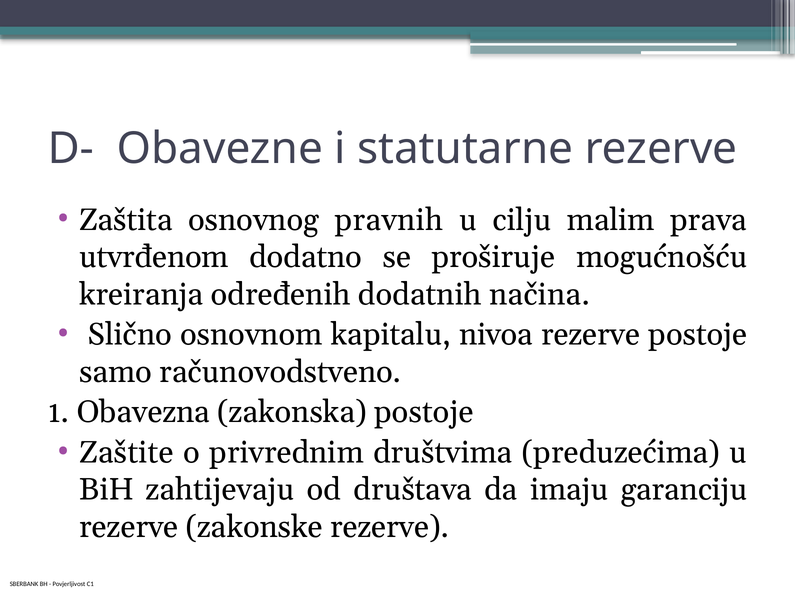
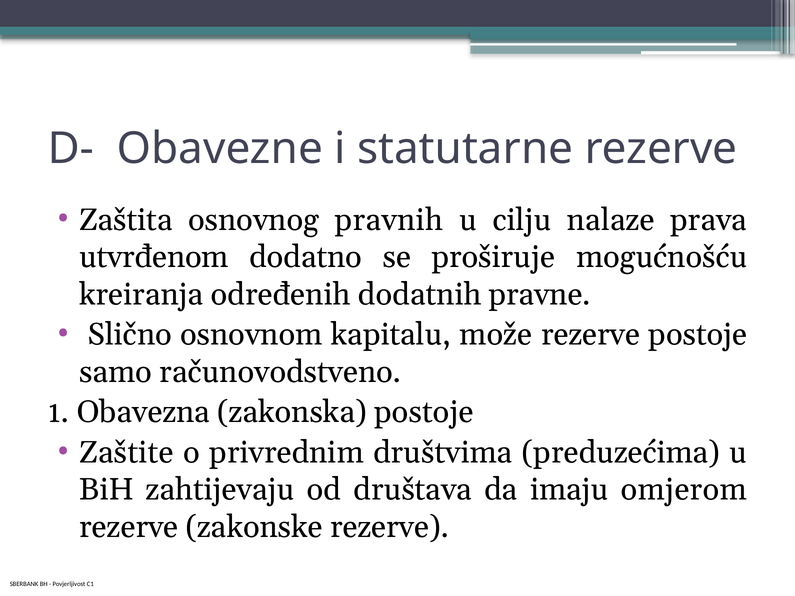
malim: malim -> nalaze
načina: načina -> pravne
nivoa: nivoa -> može
garanciju: garanciju -> omjerom
